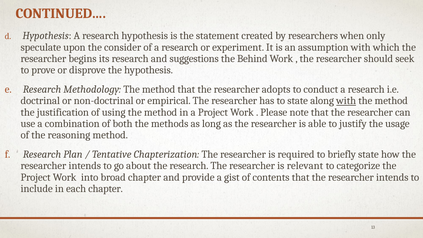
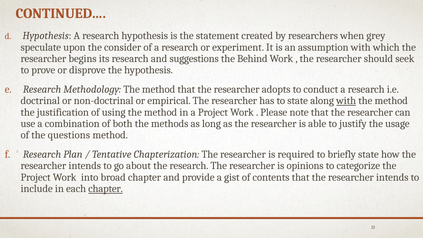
only: only -> grey
reasoning: reasoning -> questions
relevant: relevant -> opinions
chapter at (106, 189) underline: none -> present
